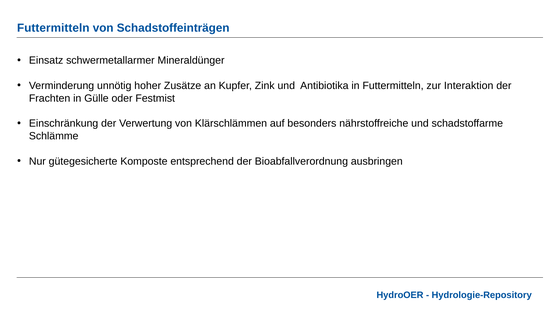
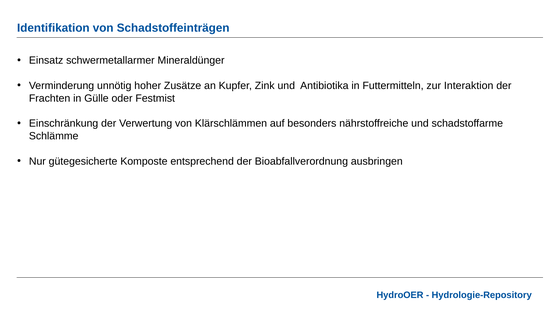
Futtermitteln at (53, 28): Futtermitteln -> Identifikation
